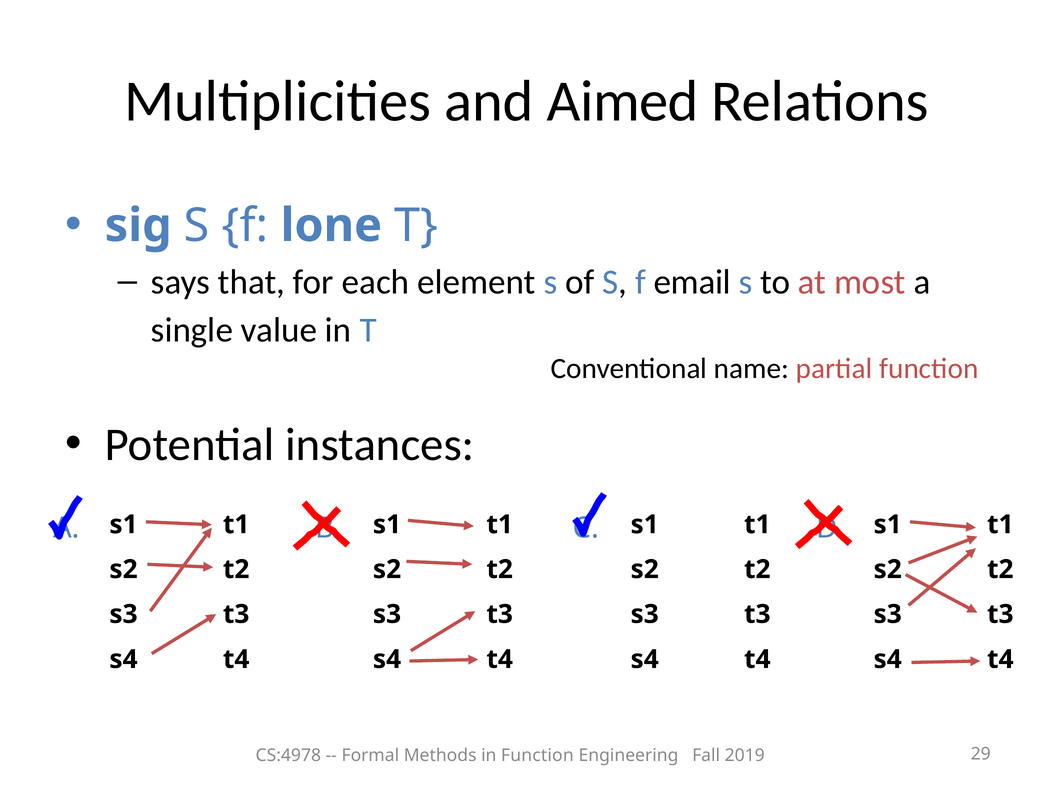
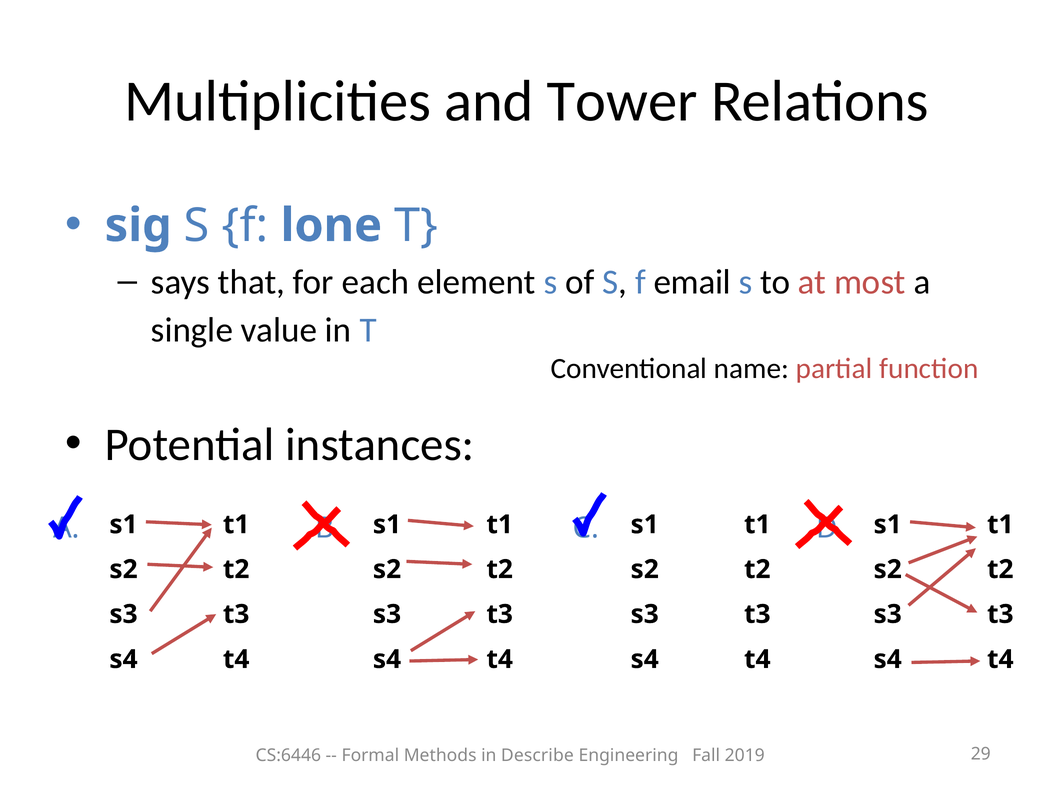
Aimed: Aimed -> Tower
CS:4978: CS:4978 -> CS:6446
in Function: Function -> Describe
